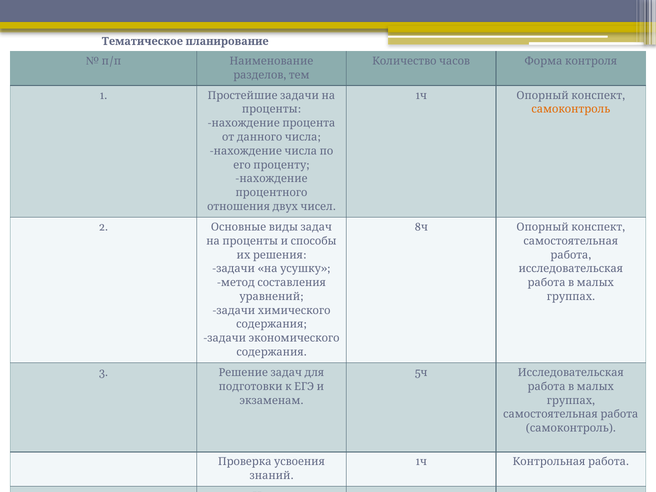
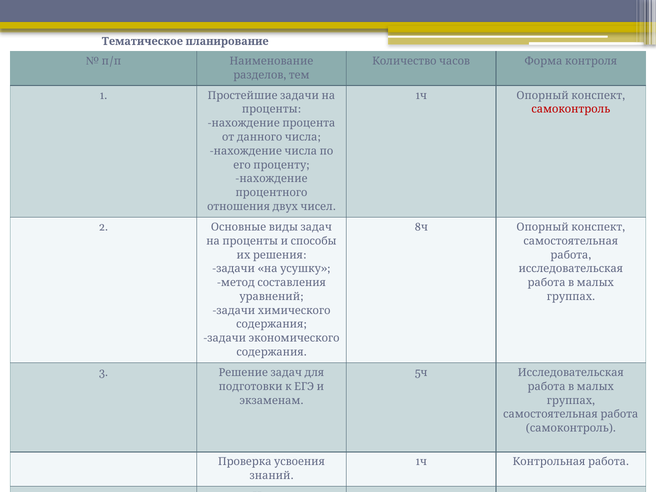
самоконтроль at (571, 109) colour: orange -> red
